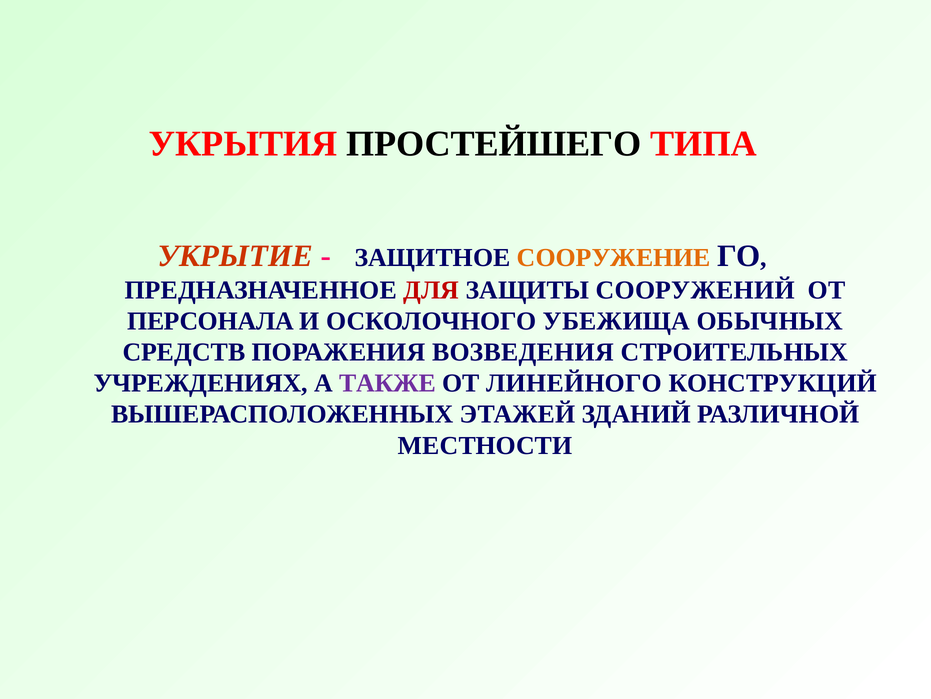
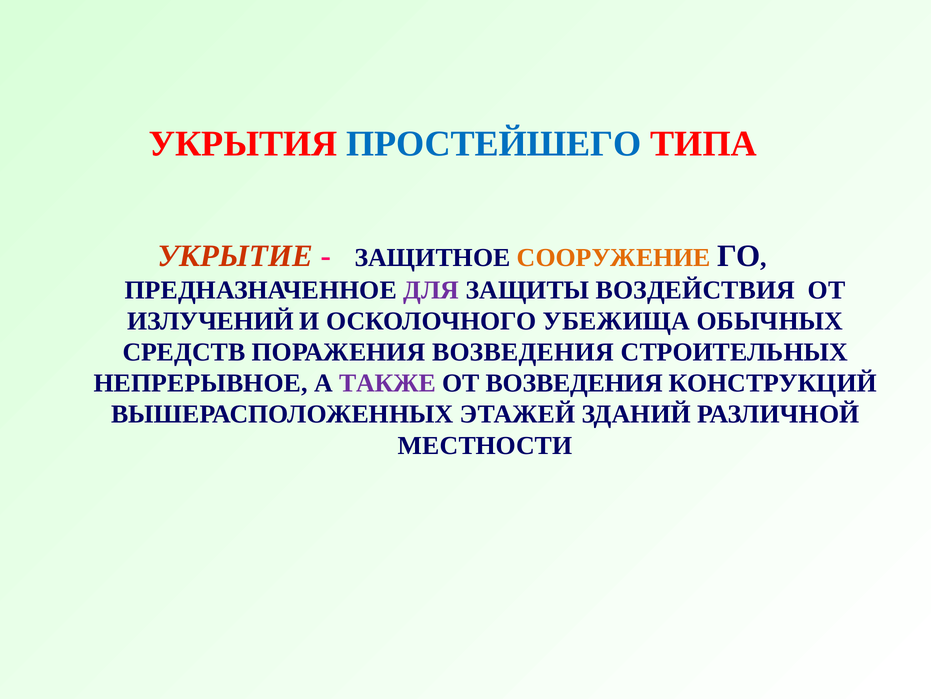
ПРОСТЕЙШЕГО colour: black -> blue
ДЛЯ colour: red -> purple
СООРУЖЕНИЙ: СООРУЖЕНИЙ -> ВОЗДЕЙСТВИЯ
ПЕРСОНАЛА: ПЕРСОНАЛА -> ИЗЛУЧЕНИЙ
УЧРЕЖДЕНИЯХ: УЧРЕЖДЕНИЯХ -> НЕПРЕРЫВНОЕ
ОТ ЛИНЕЙНОГО: ЛИНЕЙНОГО -> ВОЗВЕДЕНИЯ
